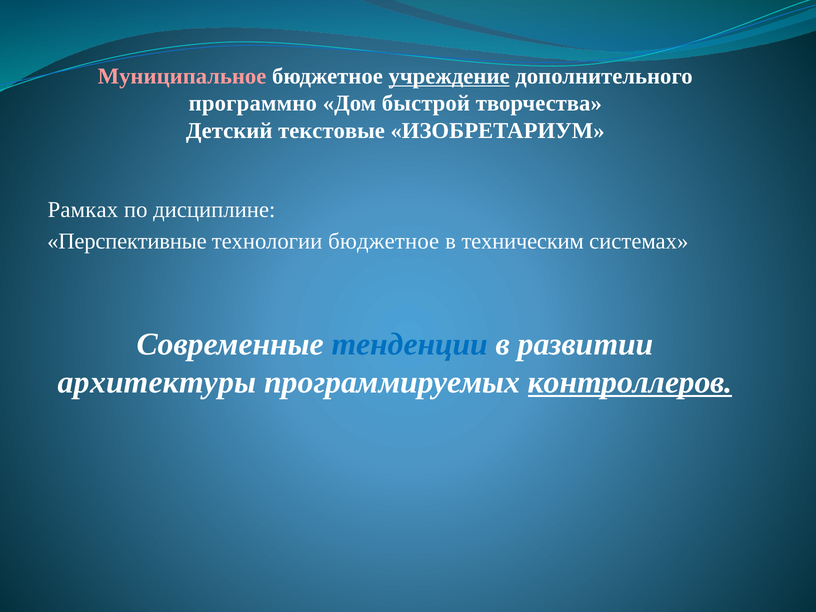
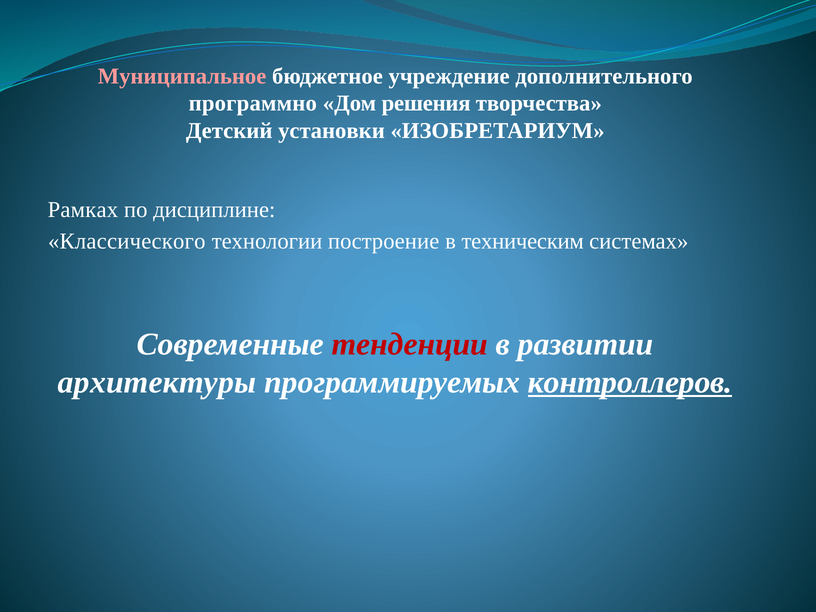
учреждение underline: present -> none
быстрой: быстрой -> решения
текстовые: текстовые -> установки
Перспективные: Перспективные -> Классического
технологии бюджетное: бюджетное -> построение
тенденции colour: blue -> red
